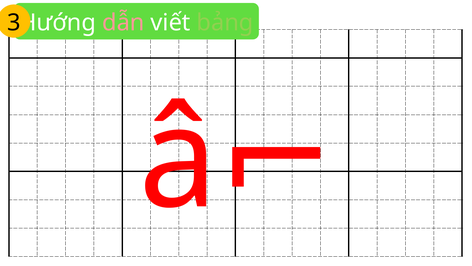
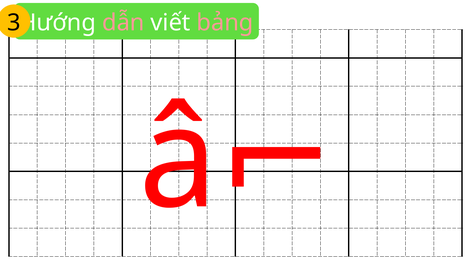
bảng colour: light green -> pink
